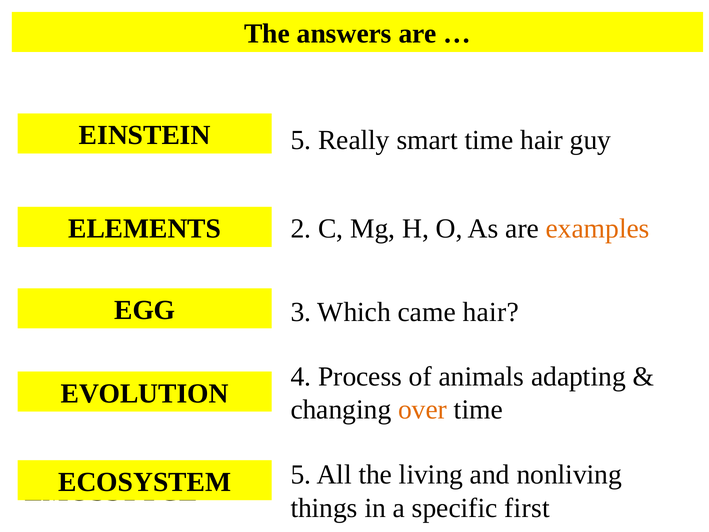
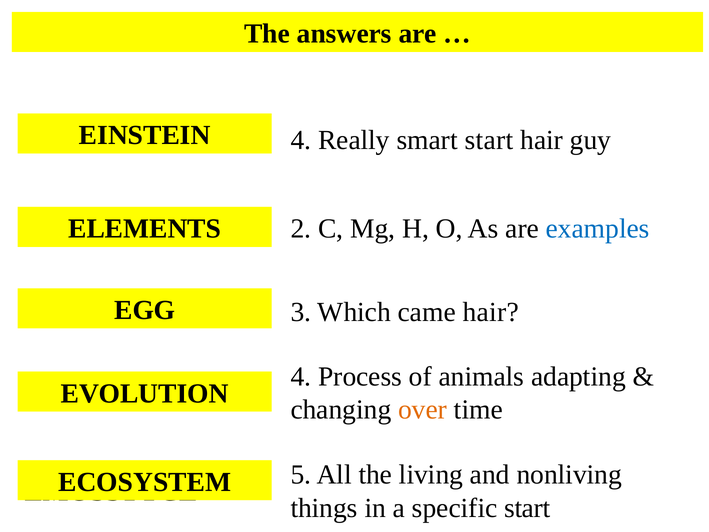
5 at (301, 140): 5 -> 4
smart time: time -> start
examples colour: orange -> blue
specific first: first -> start
